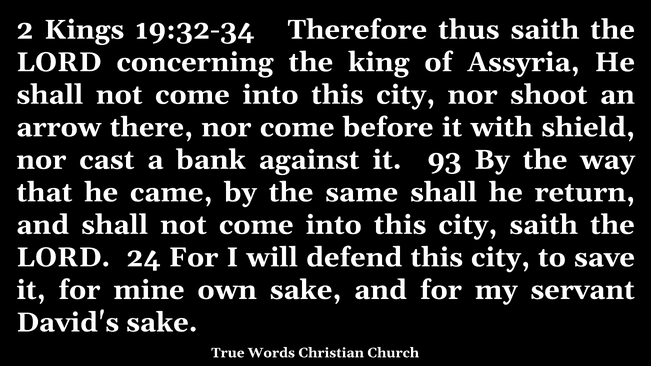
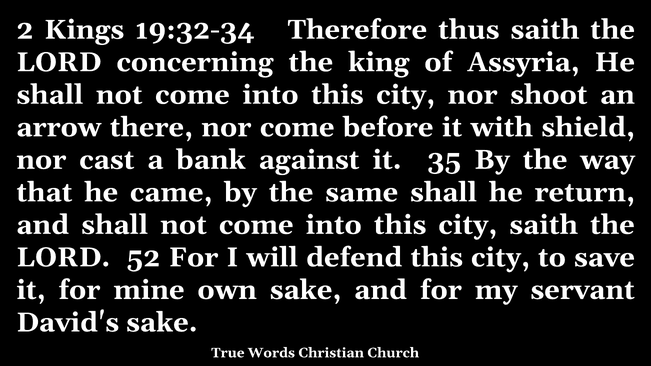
93: 93 -> 35
24: 24 -> 52
